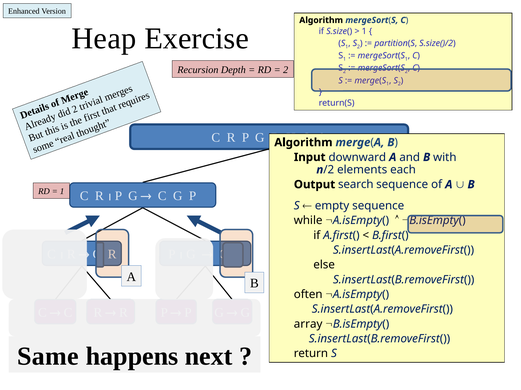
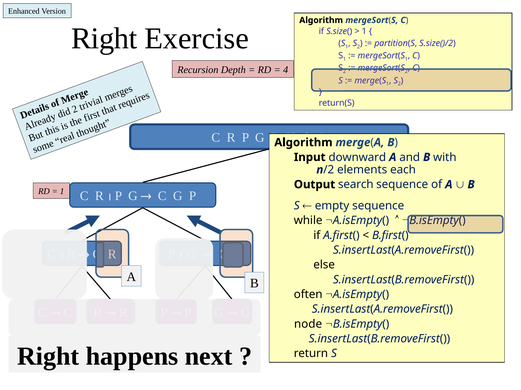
Heap at (104, 39): Heap -> Right
2 at (286, 70): 2 -> 4
array: array -> node
Same at (48, 357): Same -> Right
